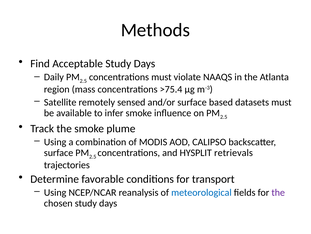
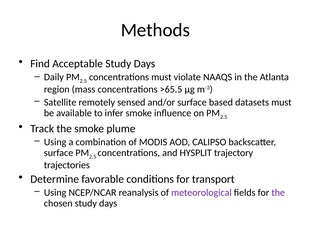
>75.4: >75.4 -> >65.5
retrievals: retrievals -> trajectory
meteorological colour: blue -> purple
